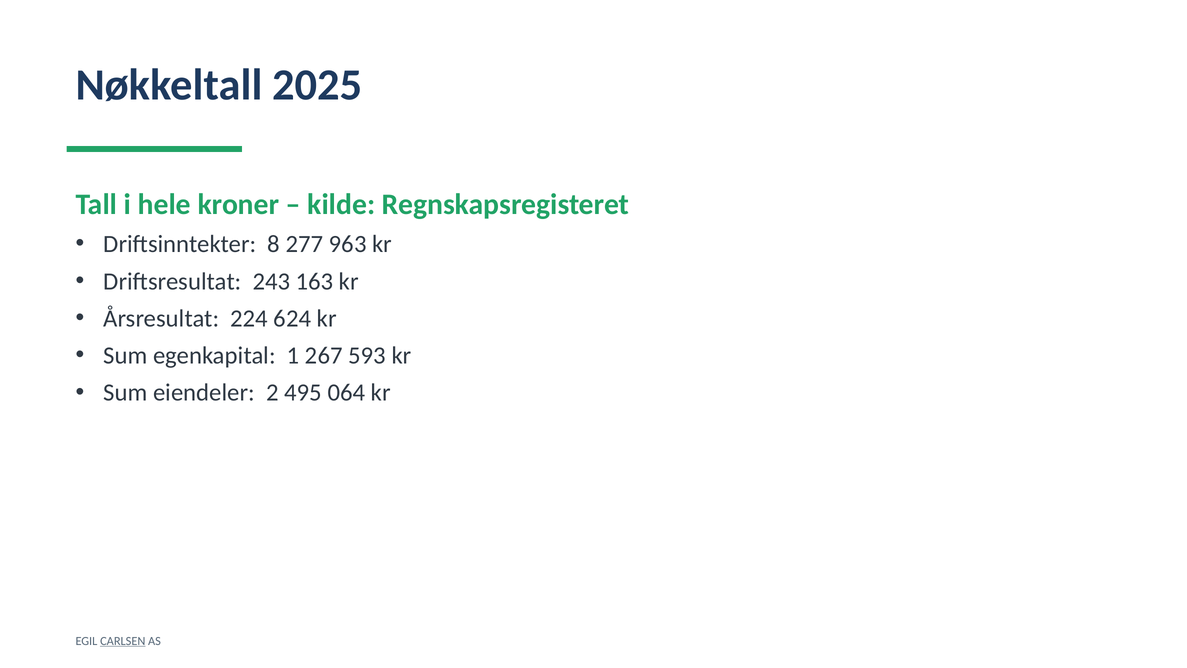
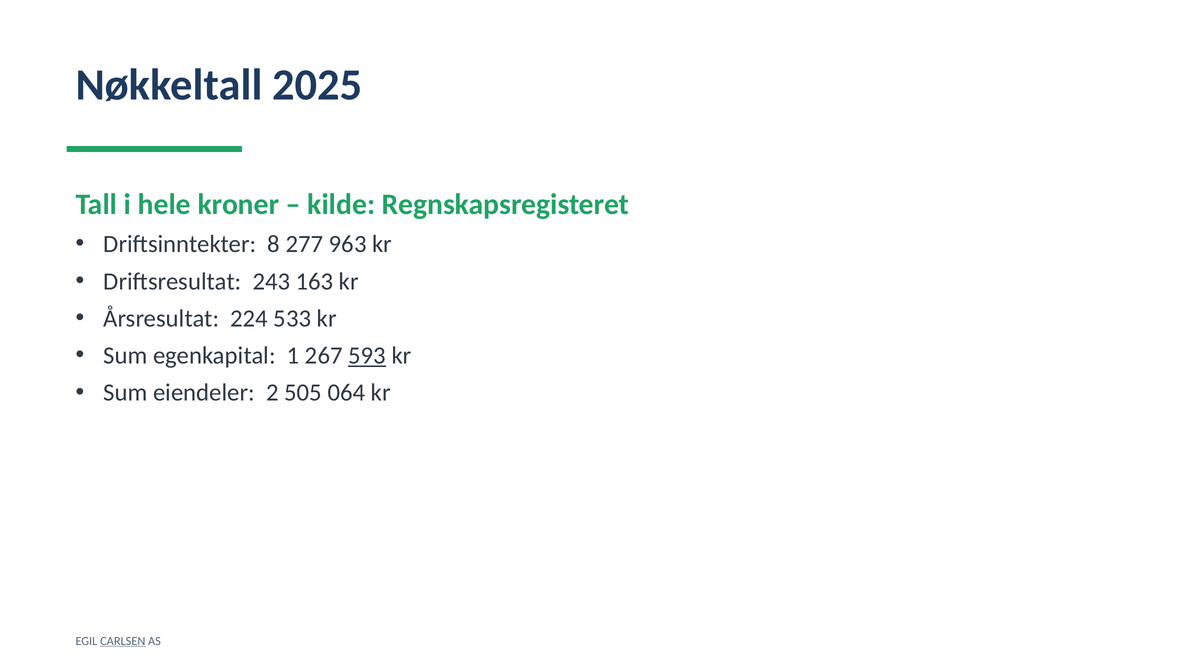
624: 624 -> 533
593 underline: none -> present
495: 495 -> 505
